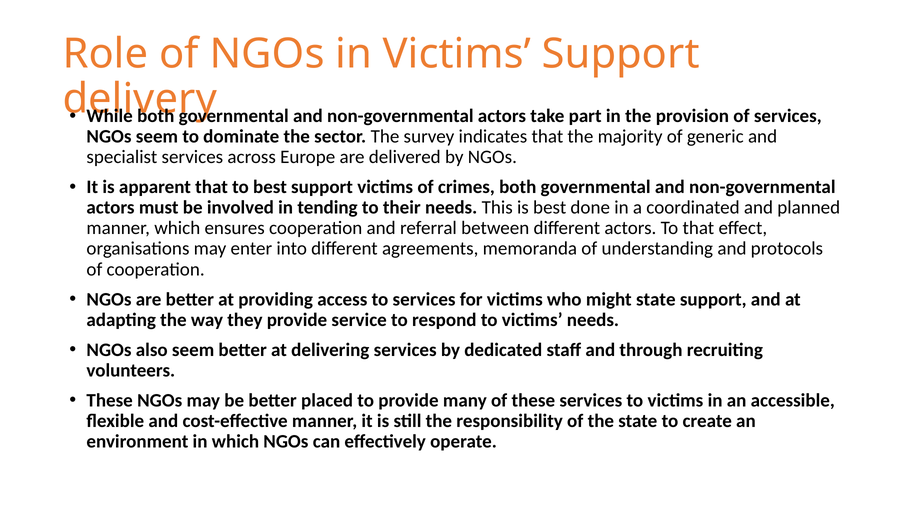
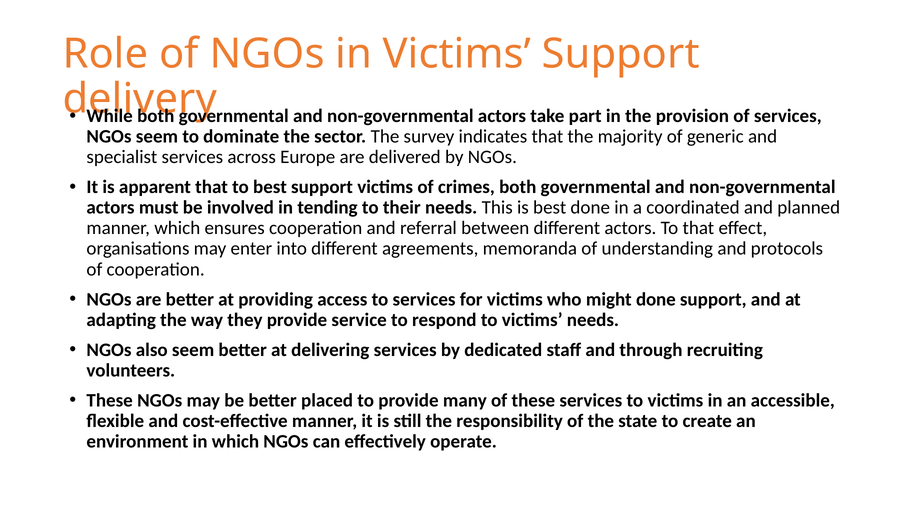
might state: state -> done
